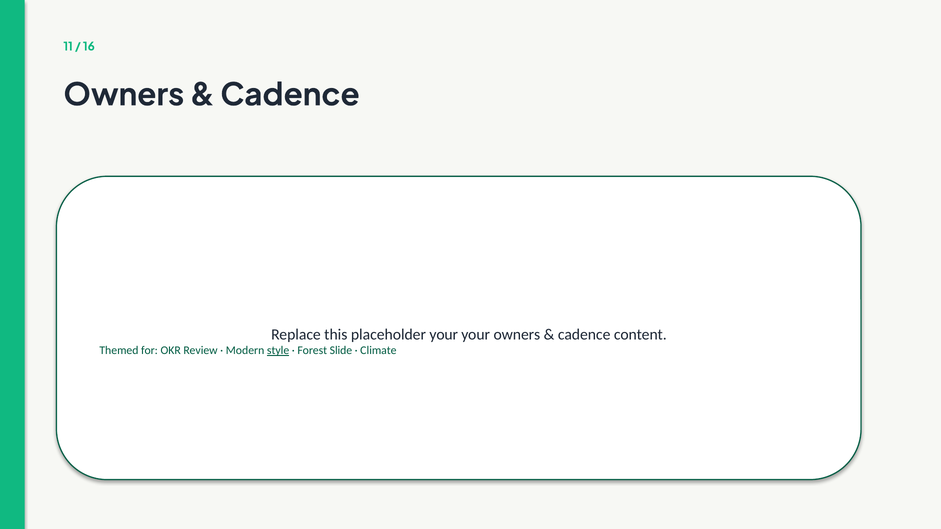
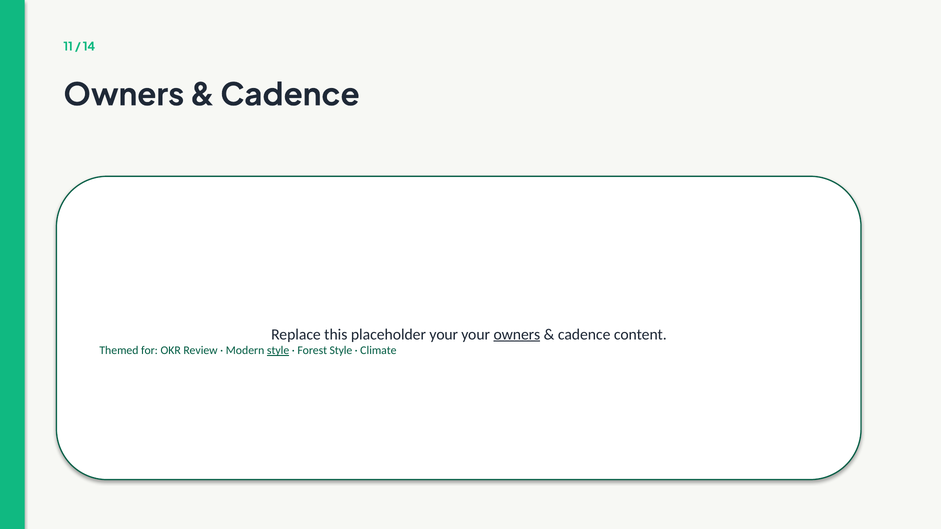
16: 16 -> 14
owners at (517, 335) underline: none -> present
Forest Slide: Slide -> Style
